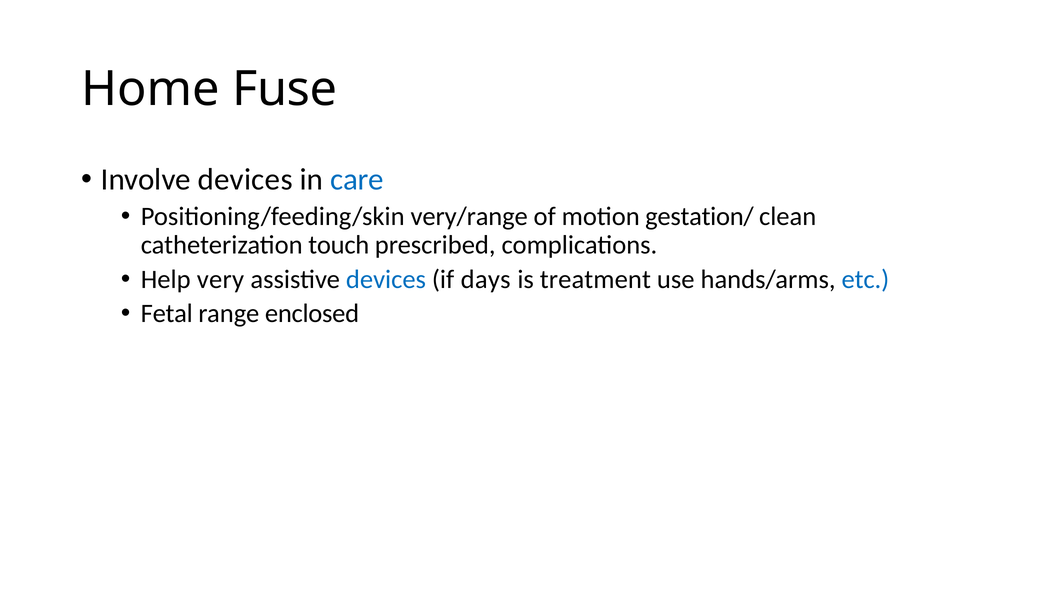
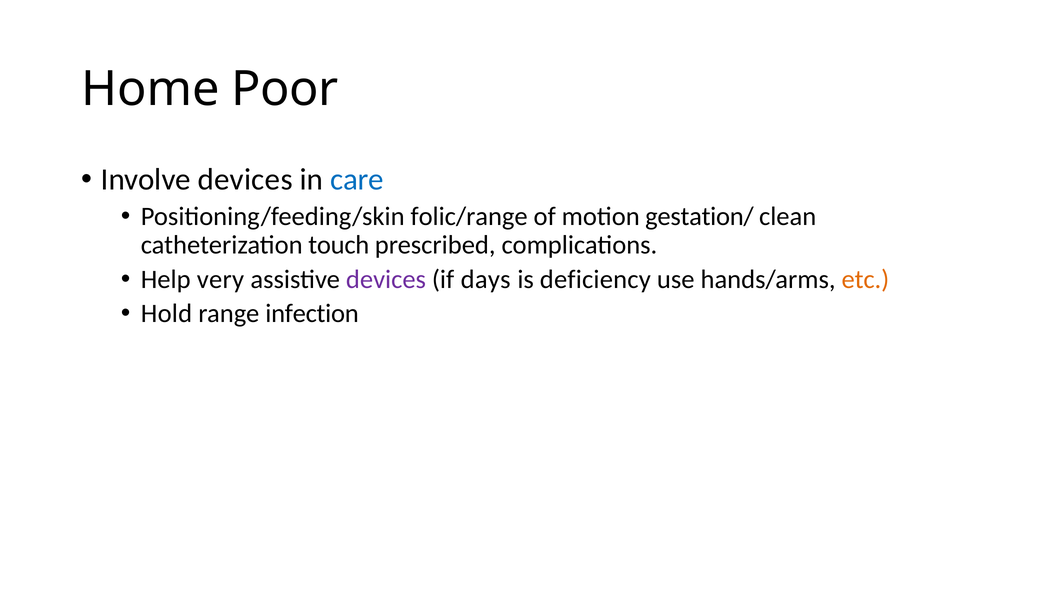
Fuse: Fuse -> Poor
very/range: very/range -> folic/range
devices at (386, 279) colour: blue -> purple
treatment: treatment -> deficiency
etc colour: blue -> orange
Fetal: Fetal -> Hold
enclosed: enclosed -> infection
